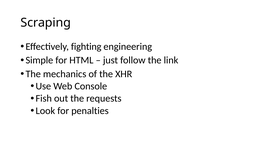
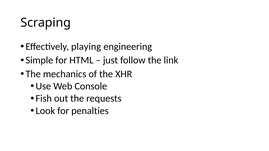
fighting: fighting -> playing
